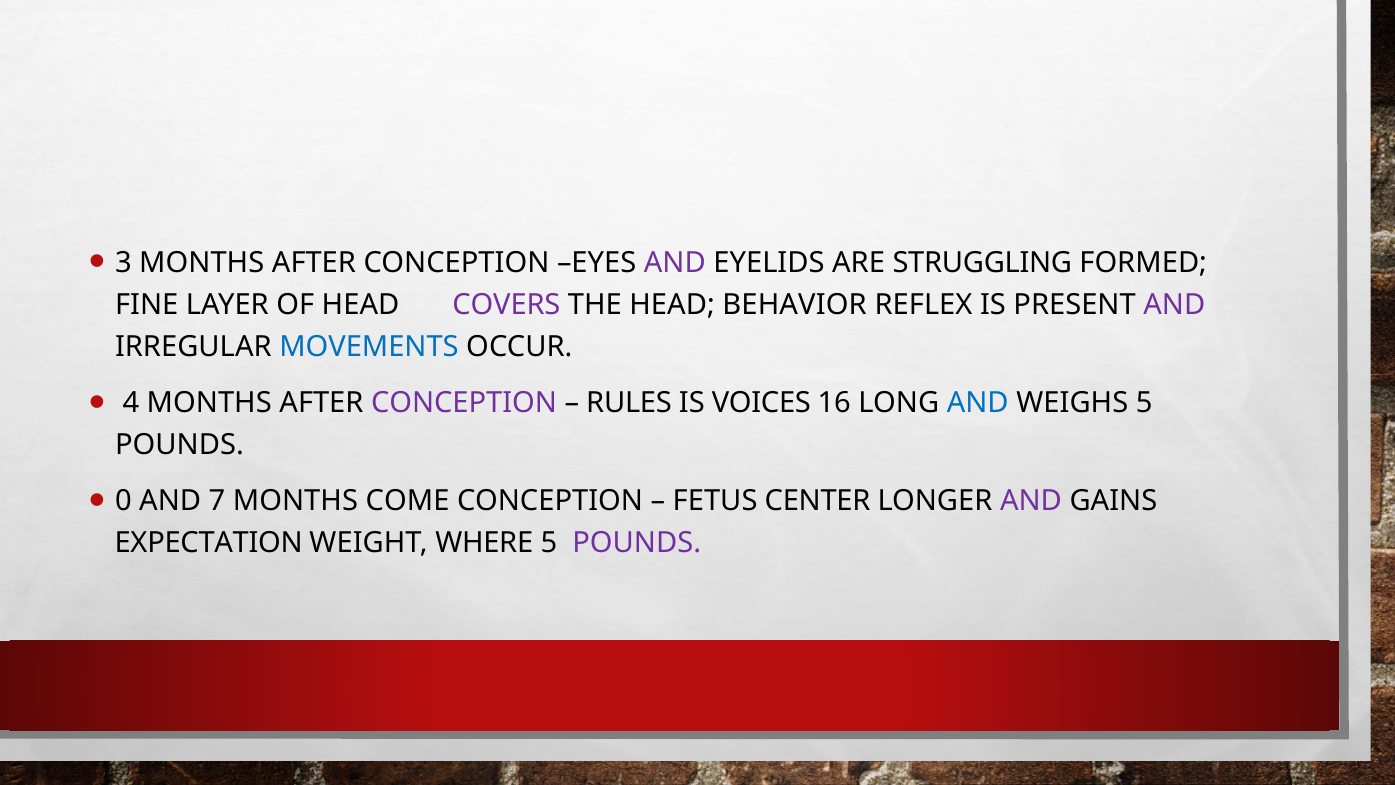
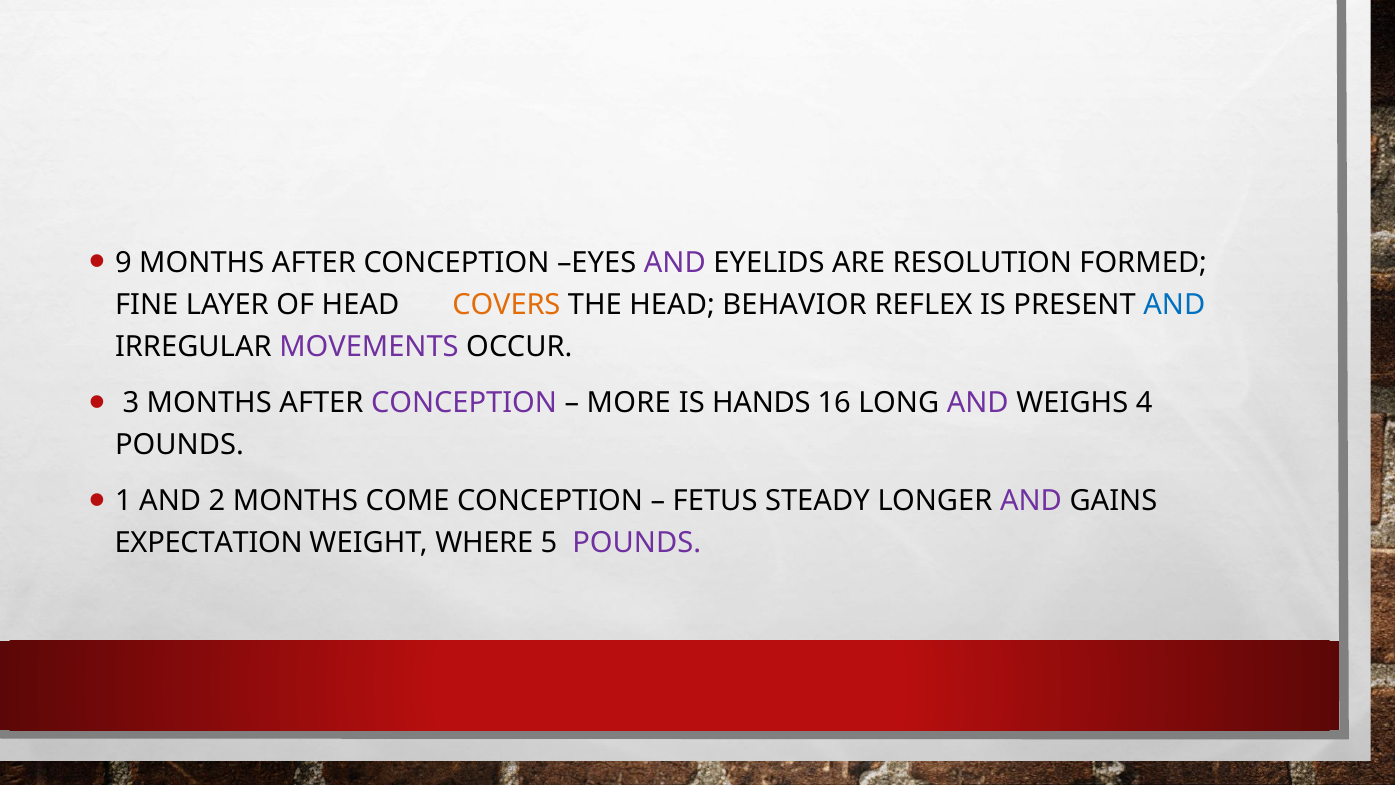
3: 3 -> 9
STRUGGLING: STRUGGLING -> RESOLUTION
COVERS colour: purple -> orange
AND at (1174, 305) colour: purple -> blue
MOVEMENTS colour: blue -> purple
4: 4 -> 3
RULES: RULES -> MORE
VOICES: VOICES -> HANDS
AND at (978, 403) colour: blue -> purple
WEIGHS 5: 5 -> 4
0: 0 -> 1
7: 7 -> 2
CENTER: CENTER -> STEADY
